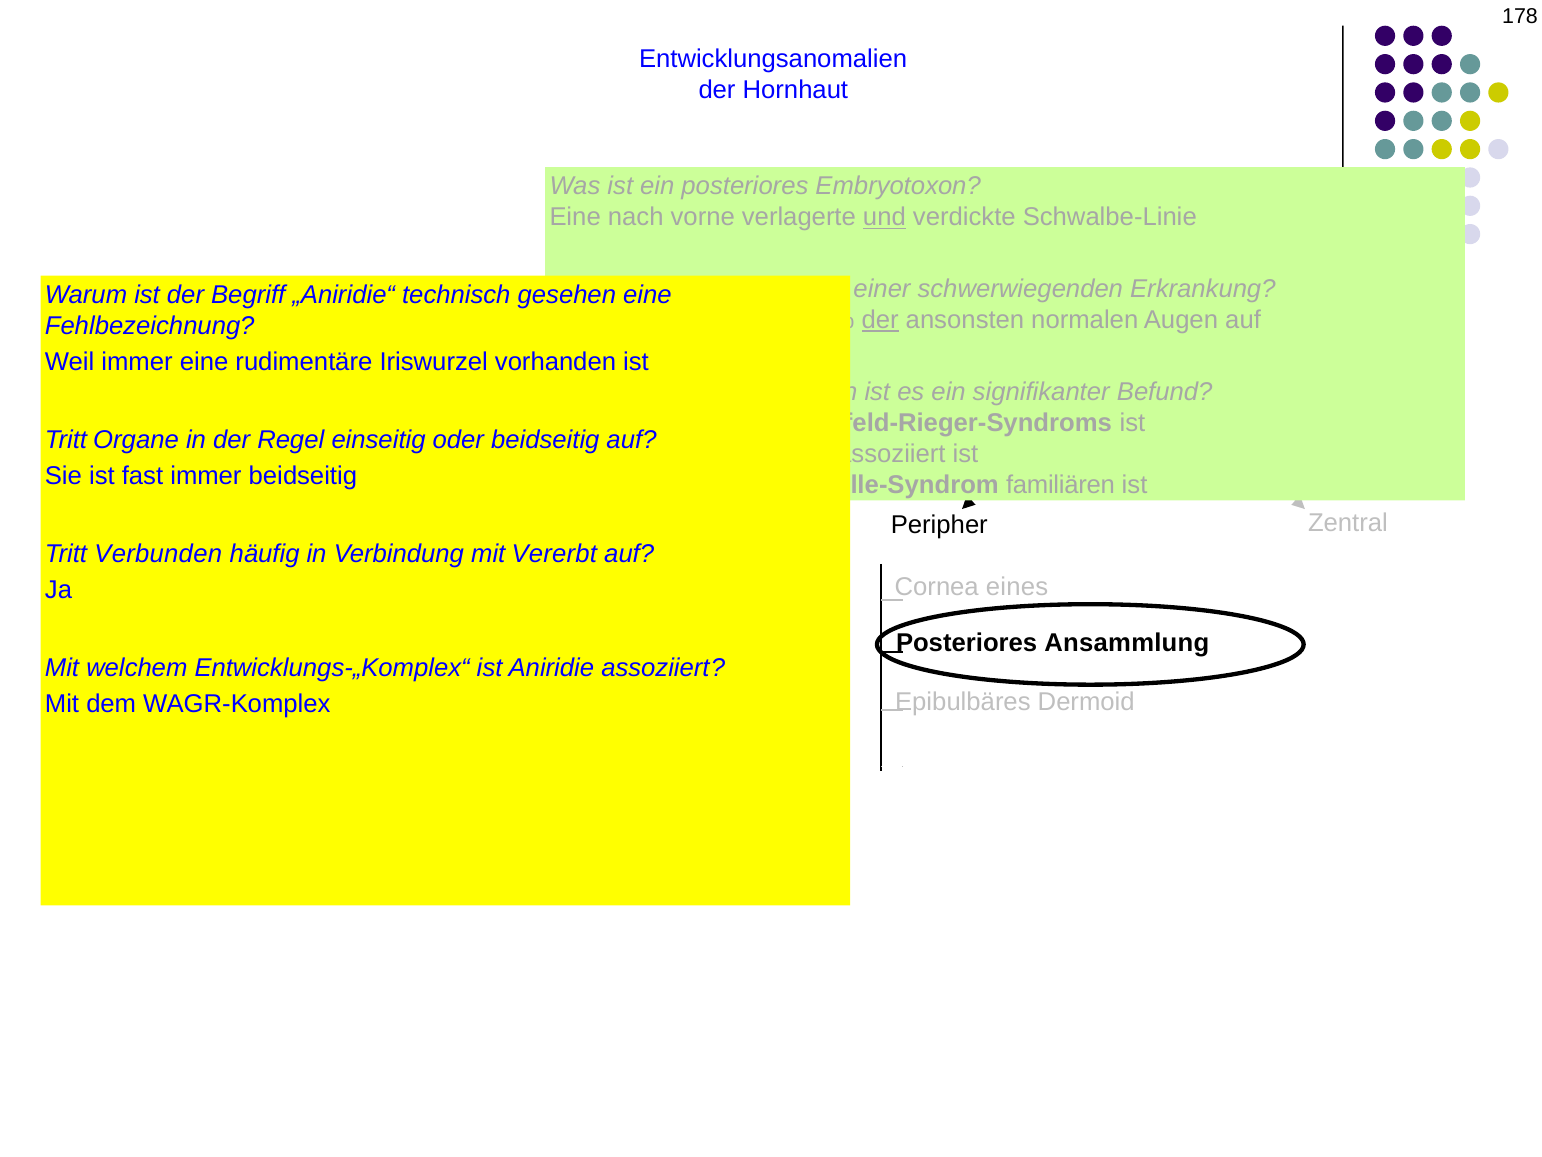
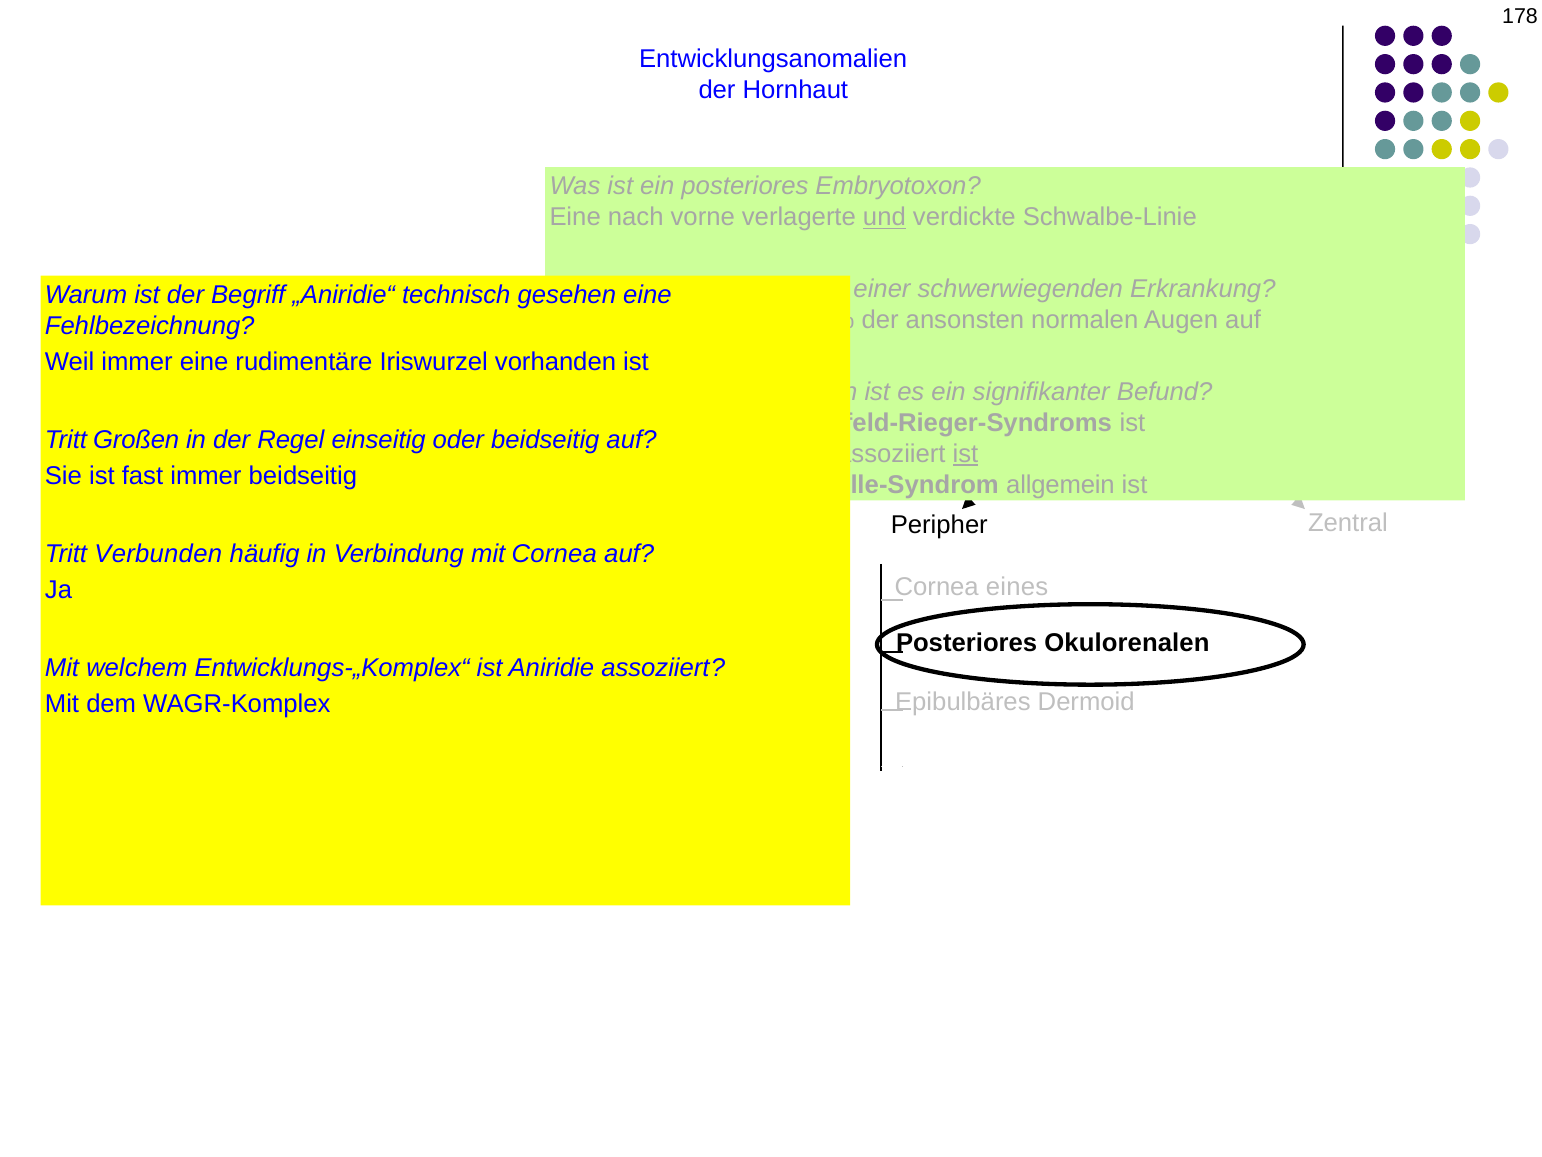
der at (880, 320) underline: present -> none
Organe: Organe -> Großen
ist at (965, 454) underline: none -> present
familiären: familiären -> allgemein
mit Vererbt: Vererbt -> Cornea
Ansammlung: Ansammlung -> Okulorenalen
